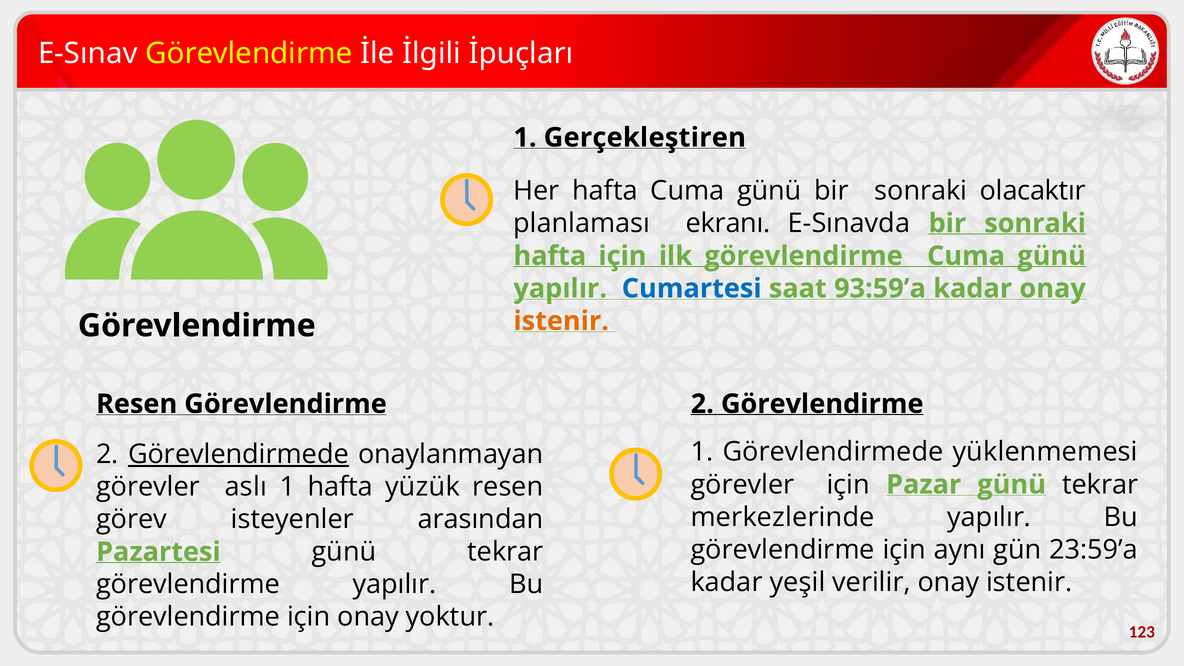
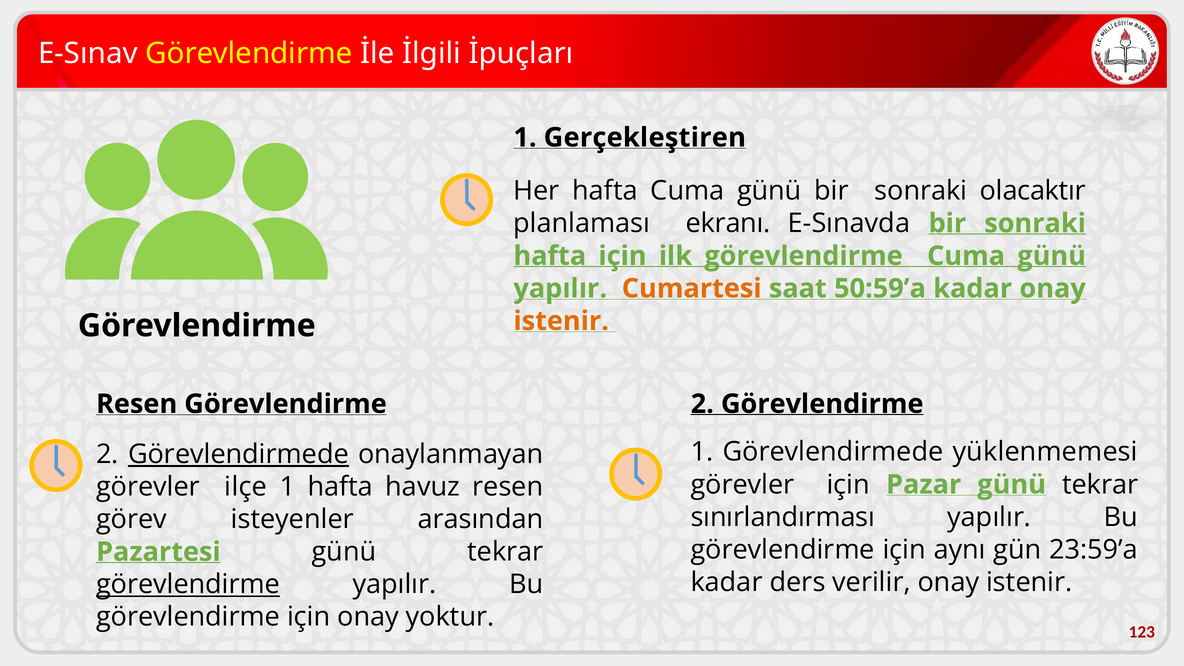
Cumartesi colour: blue -> orange
93:59’a: 93:59’a -> 50:59’a
aslı: aslı -> ilçe
yüzük: yüzük -> havuz
merkezlerinde: merkezlerinde -> sınırlandırması
yeşil: yeşil -> ders
görevlendirme at (188, 584) underline: none -> present
